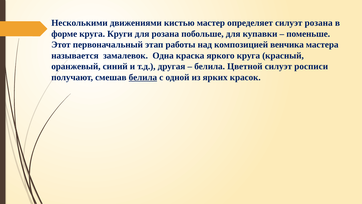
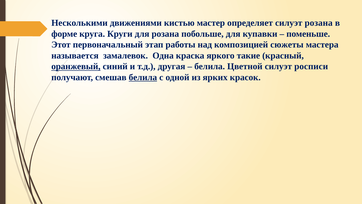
венчика: венчика -> сюжеты
яркого круга: круга -> такие
оранжевый underline: none -> present
